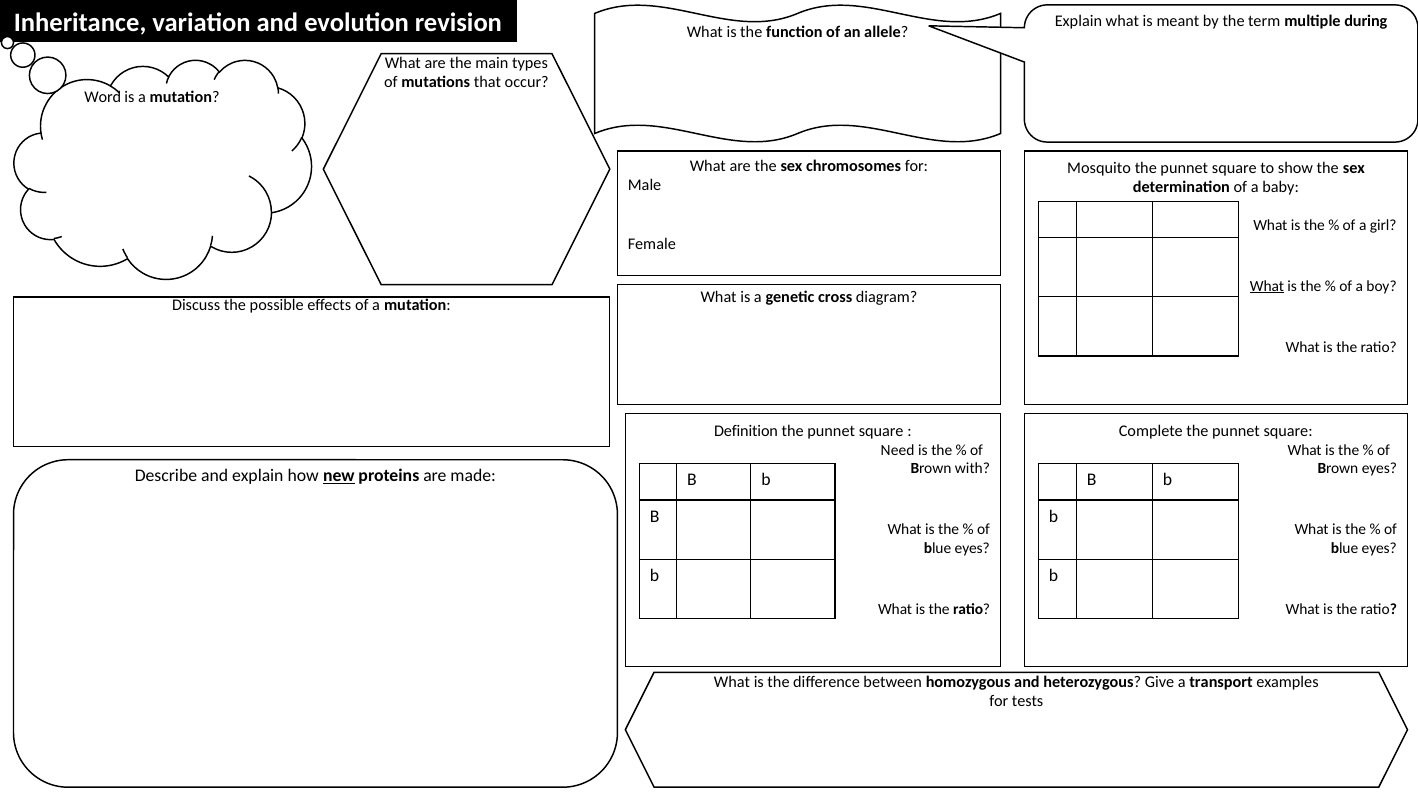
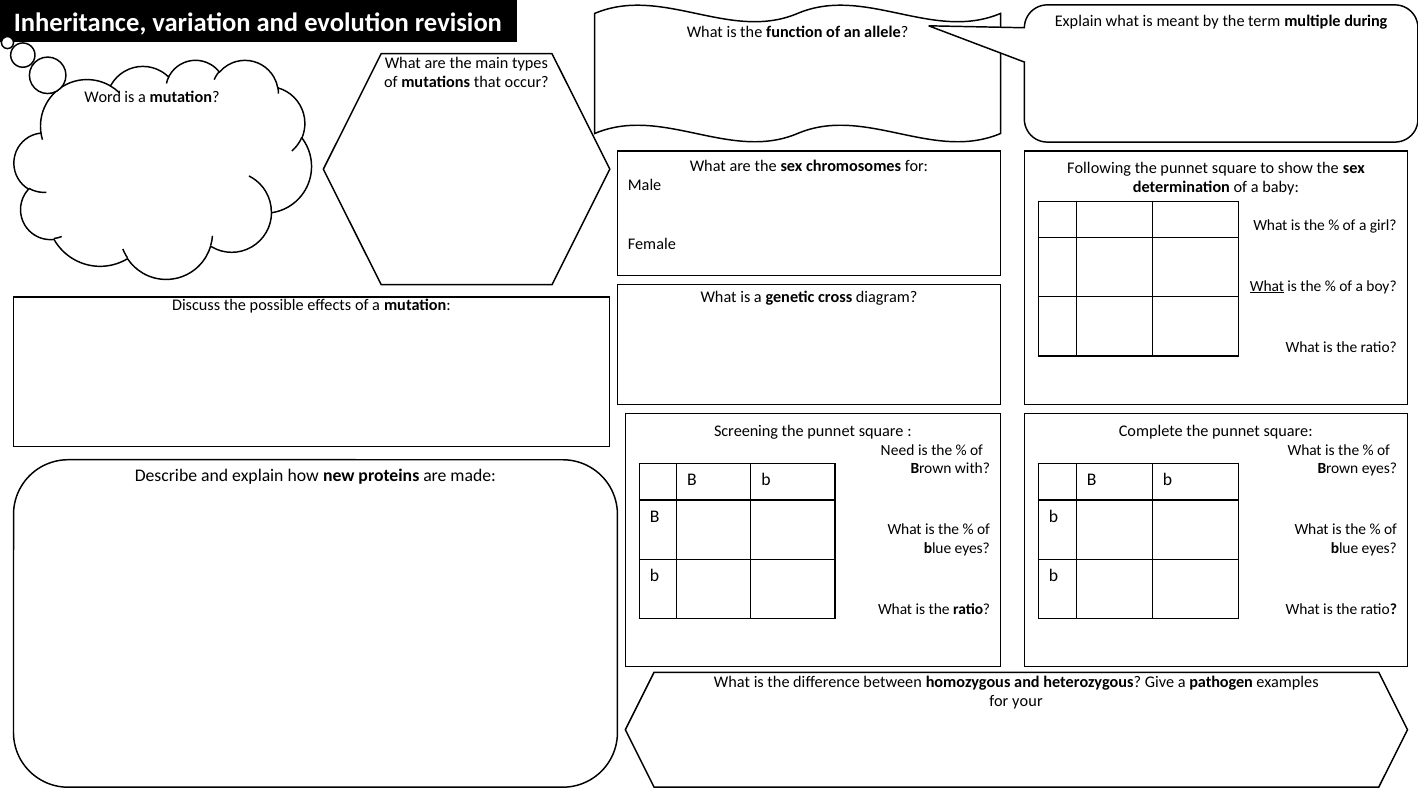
Mosquito: Mosquito -> Following
Definition: Definition -> Screening
new underline: present -> none
transport: transport -> pathogen
tests: tests -> your
